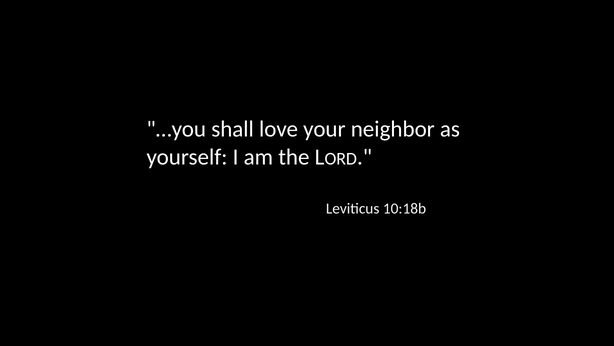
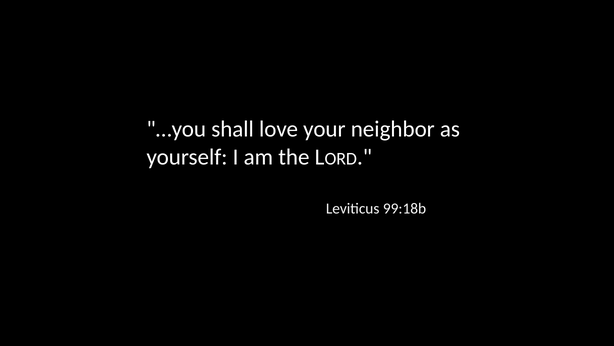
10:18b: 10:18b -> 99:18b
